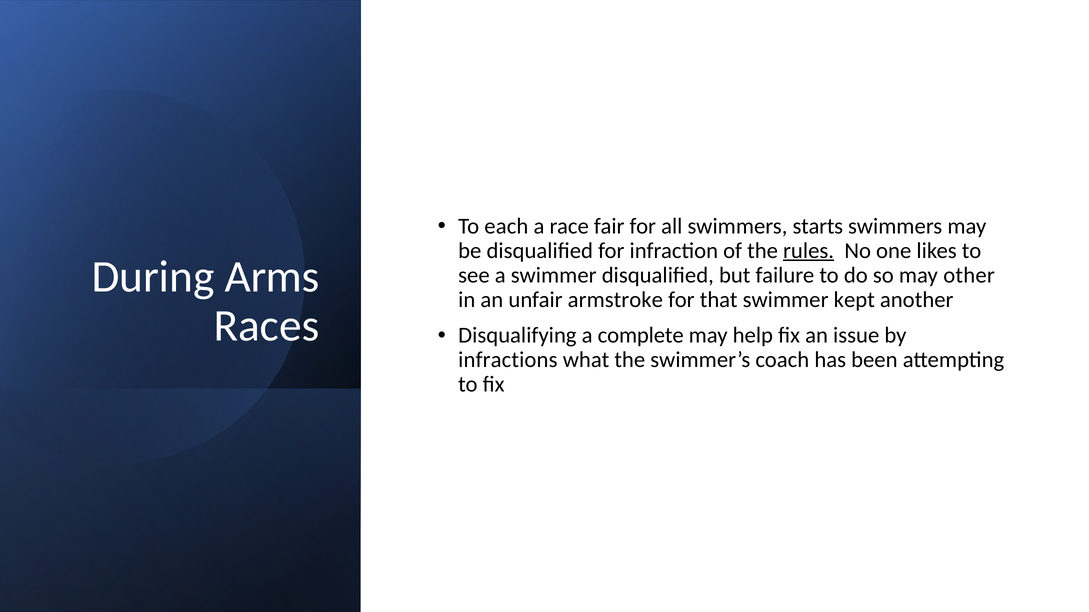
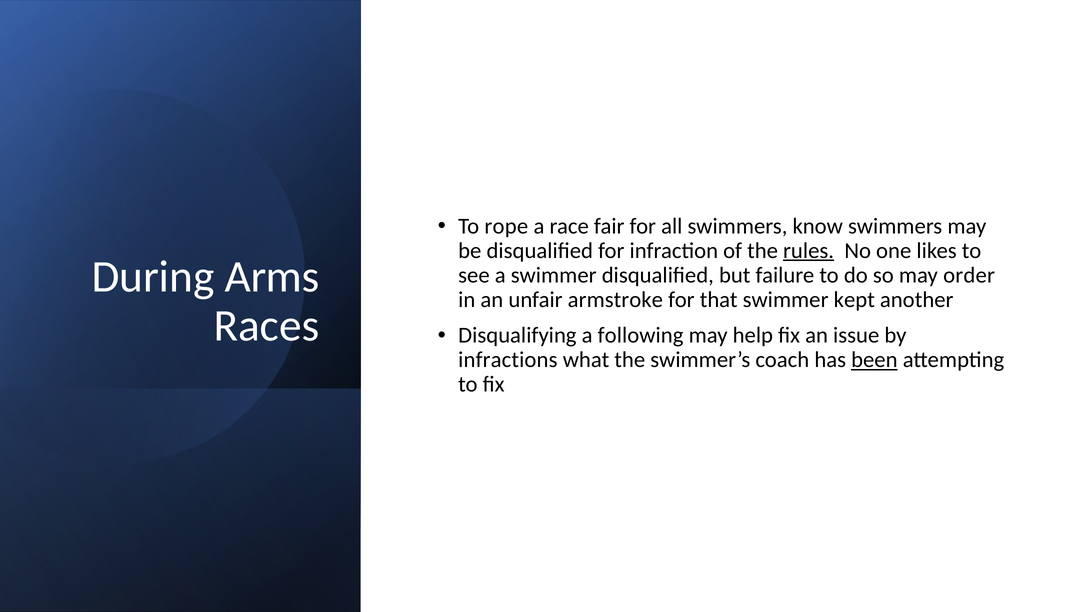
each: each -> rope
starts: starts -> know
other: other -> order
complete: complete -> following
been underline: none -> present
